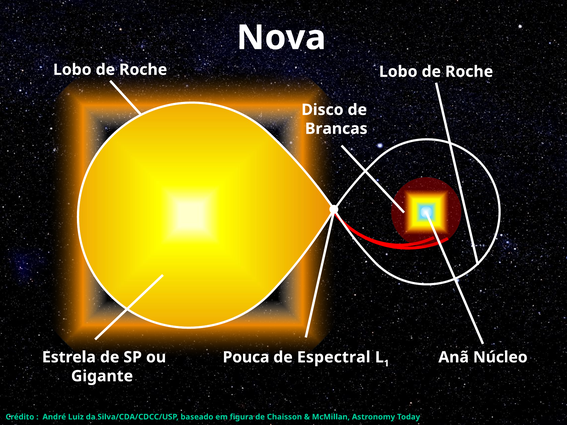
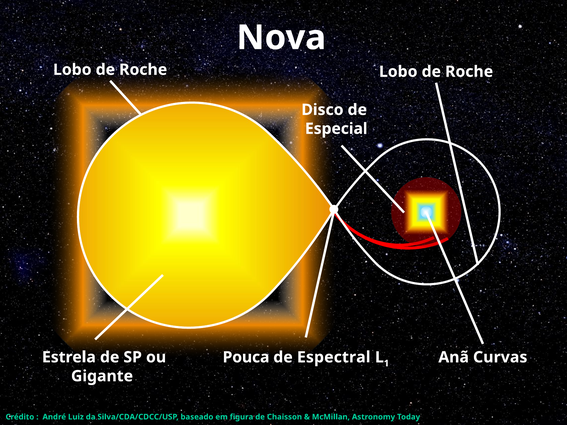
Brancas: Brancas -> Especial
Núcleo: Núcleo -> Curvas
